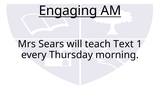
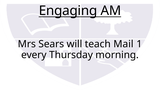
Text: Text -> Mail
